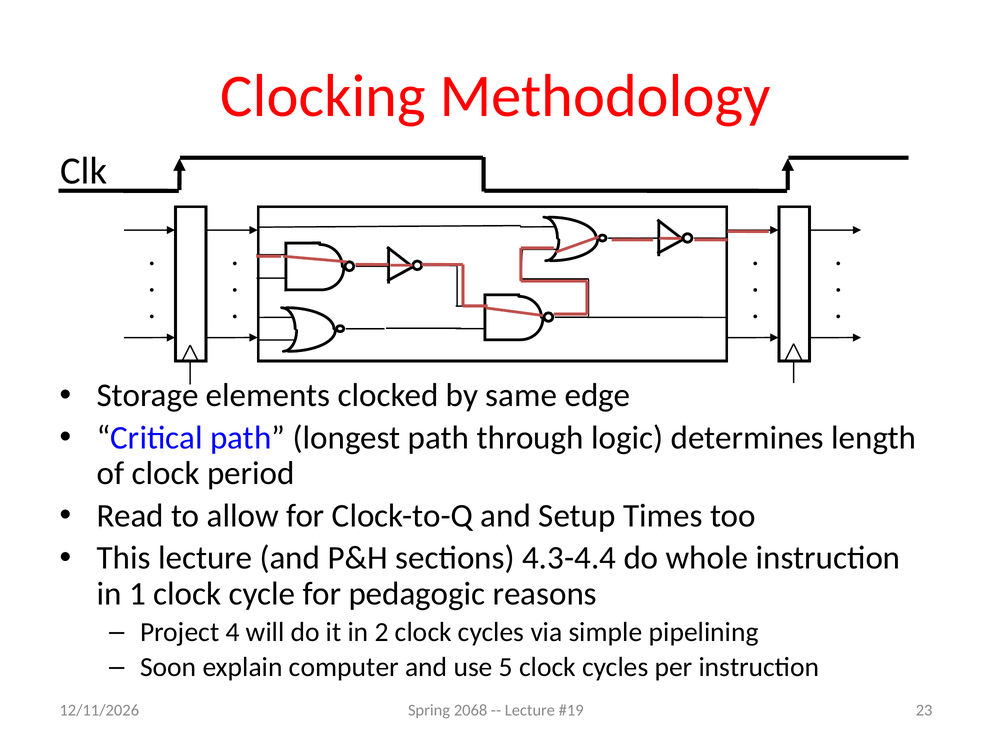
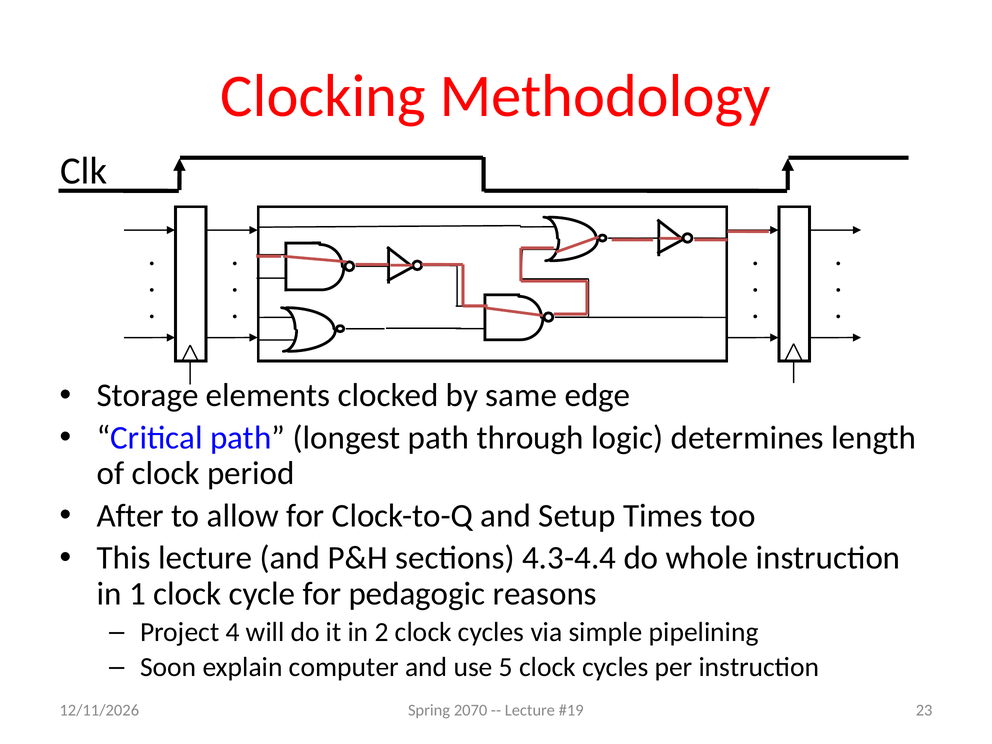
Read: Read -> After
2068: 2068 -> 2070
